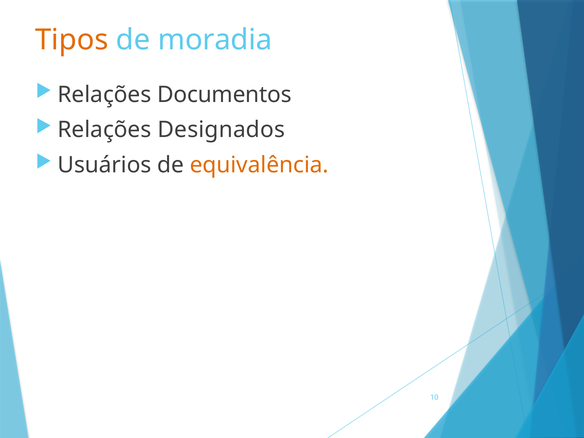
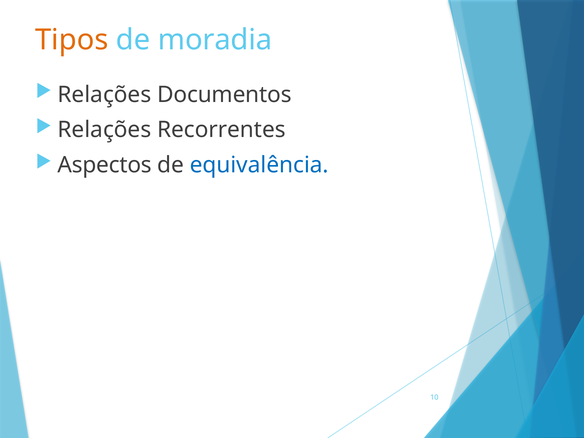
Designados: Designados -> Recorrentes
Usuários: Usuários -> Aspectos
equivalência colour: orange -> blue
